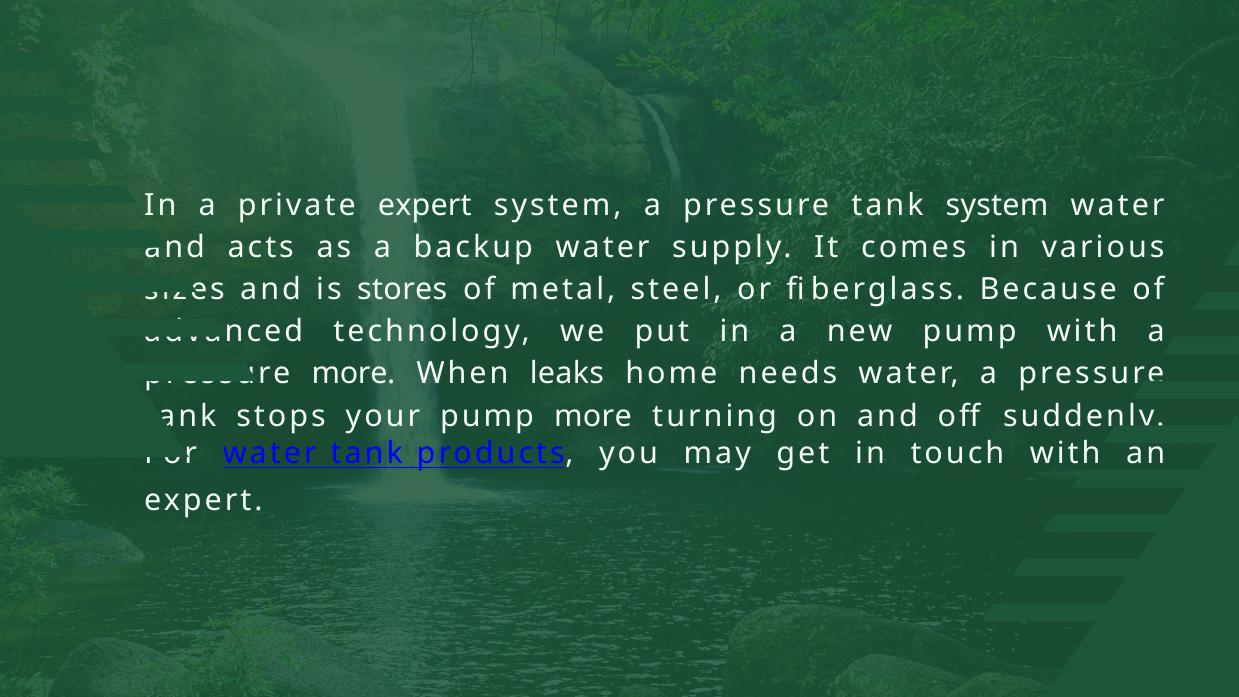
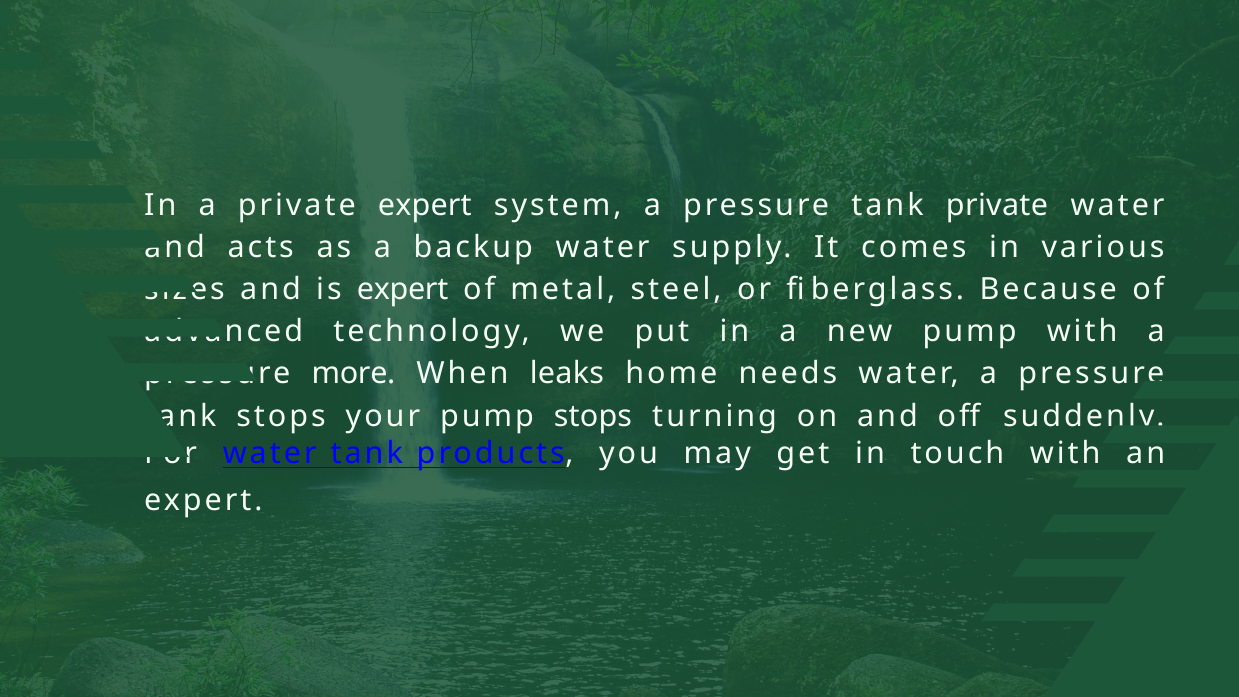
tank system: system -> private
is stores: stores -> expert
pump more: more -> stops
